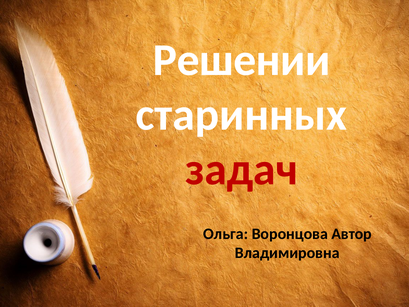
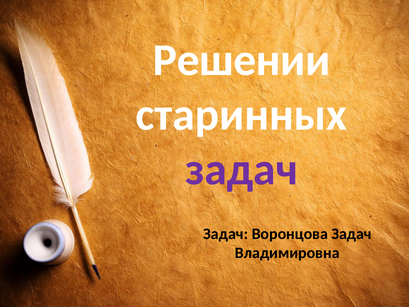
задач at (241, 169) colour: red -> purple
Ольга at (226, 234): Ольга -> Задач
Воронцова Автор: Автор -> Задач
